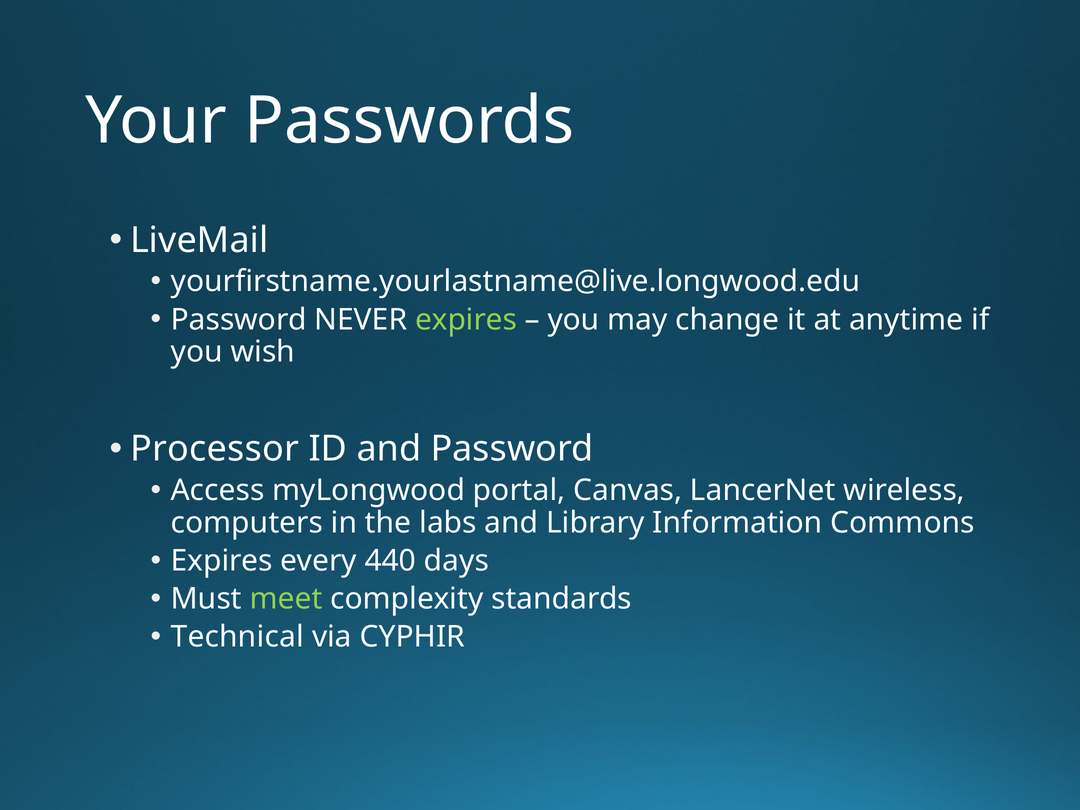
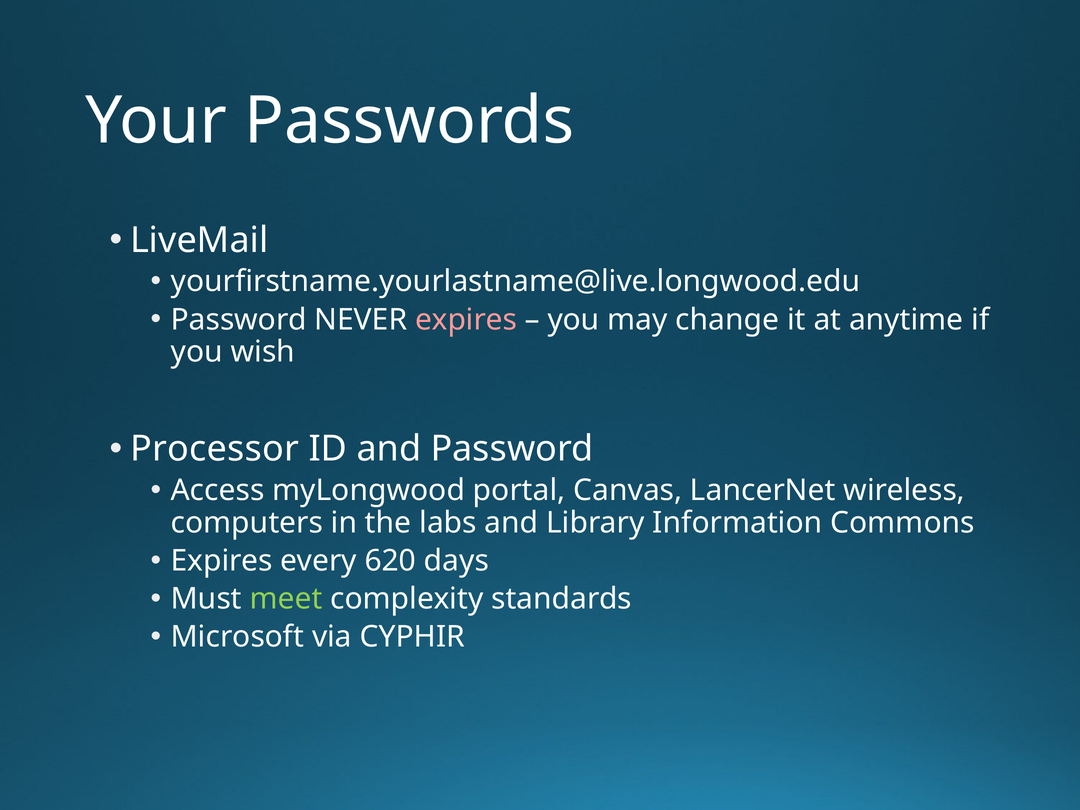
expires at (466, 320) colour: light green -> pink
440: 440 -> 620
Technical: Technical -> Microsoft
